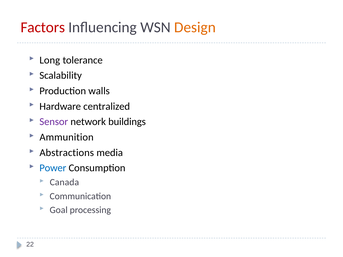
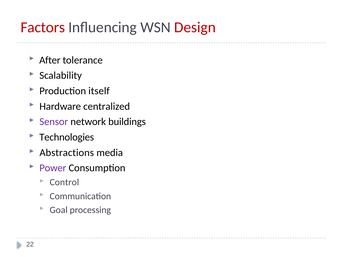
Design colour: orange -> red
Long: Long -> After
walls: walls -> itself
Ammunition: Ammunition -> Technologies
Power colour: blue -> purple
Canada: Canada -> Control
